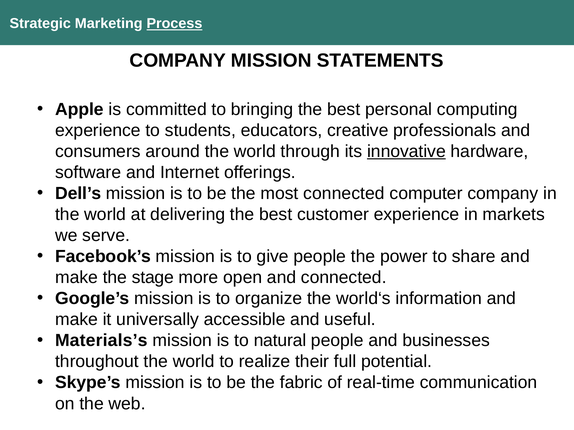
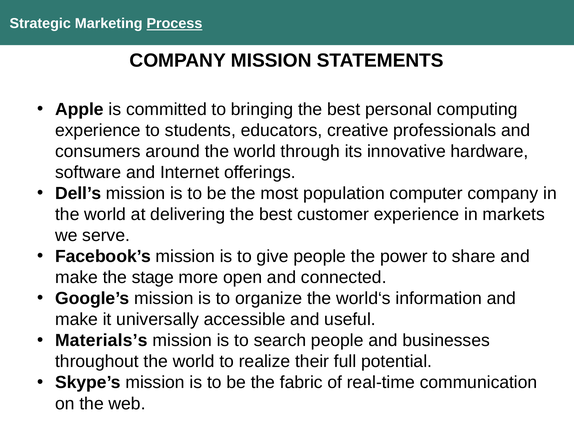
innovative underline: present -> none
most connected: connected -> population
natural: natural -> search
